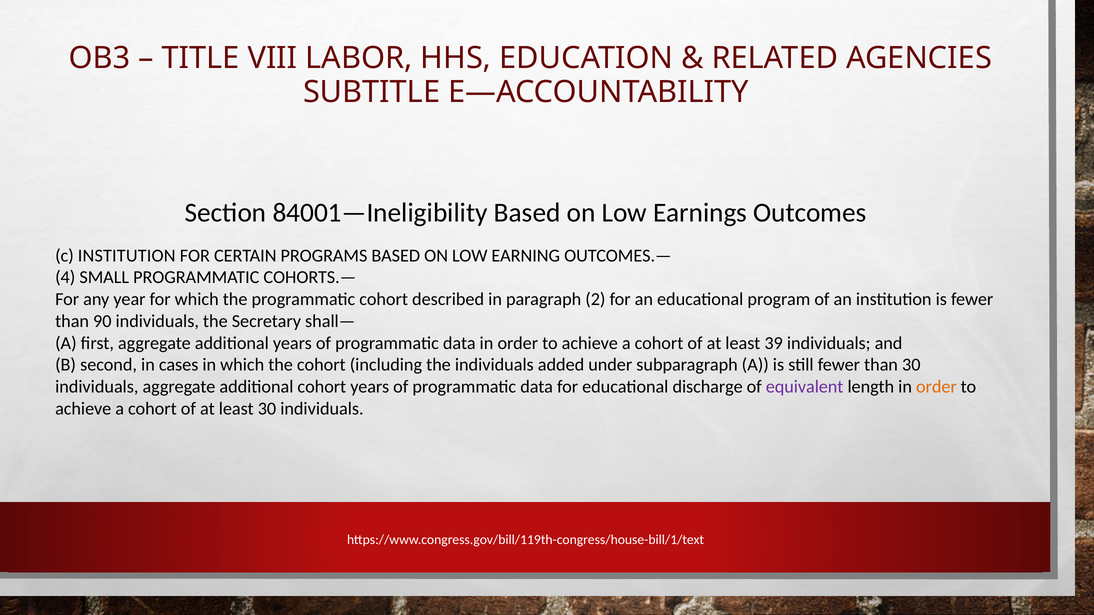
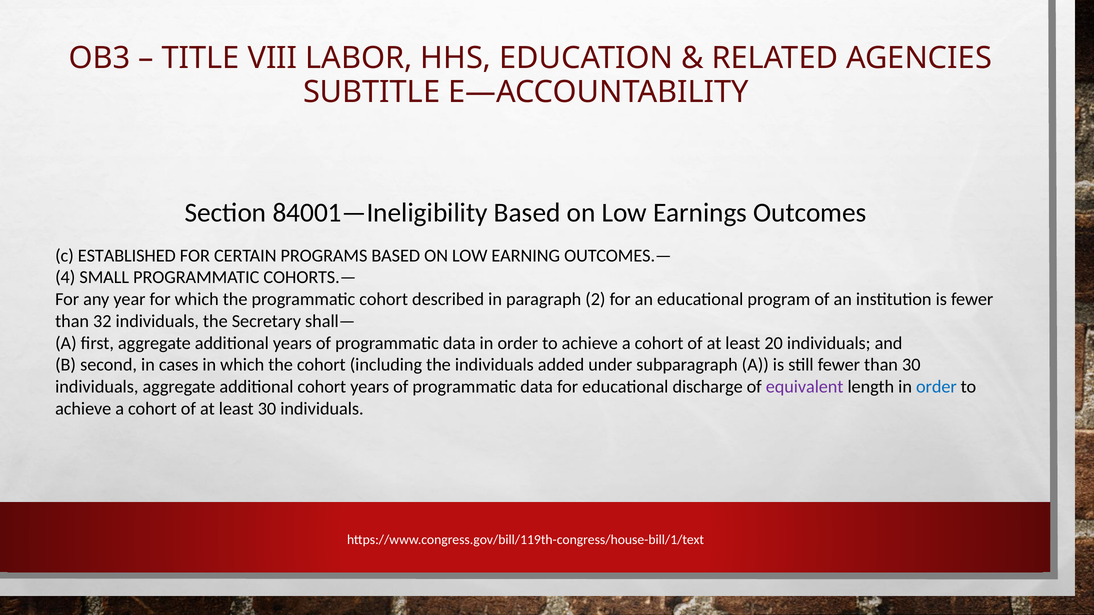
c INSTITUTION: INSTITUTION -> ESTABLISHED
90: 90 -> 32
39: 39 -> 20
order at (936, 387) colour: orange -> blue
